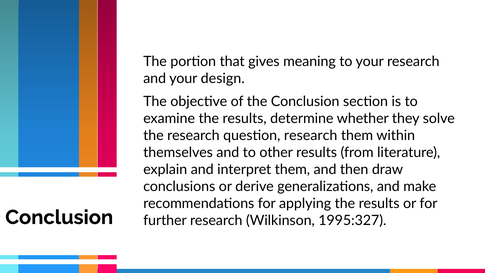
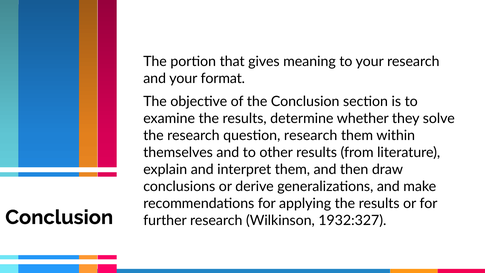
design: design -> format
1995:327: 1995:327 -> 1932:327
